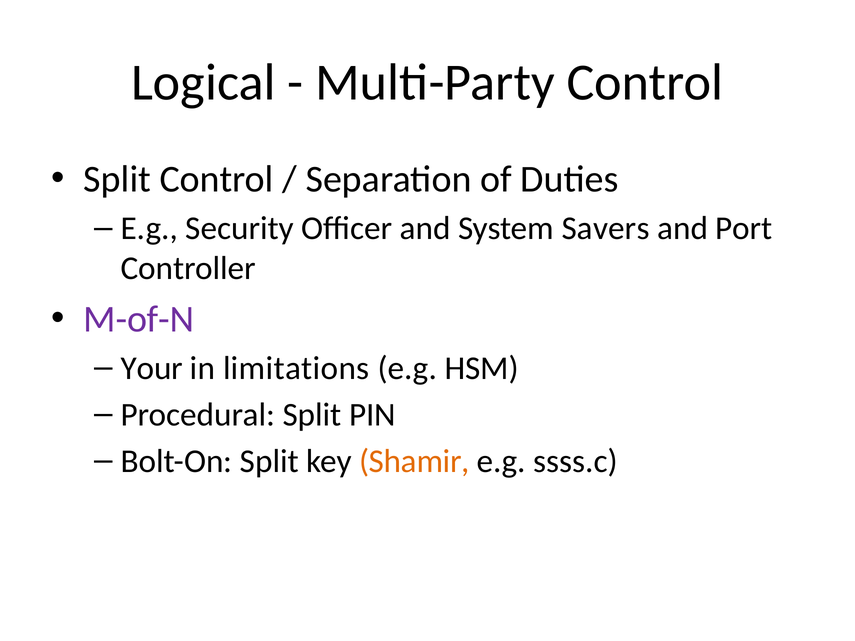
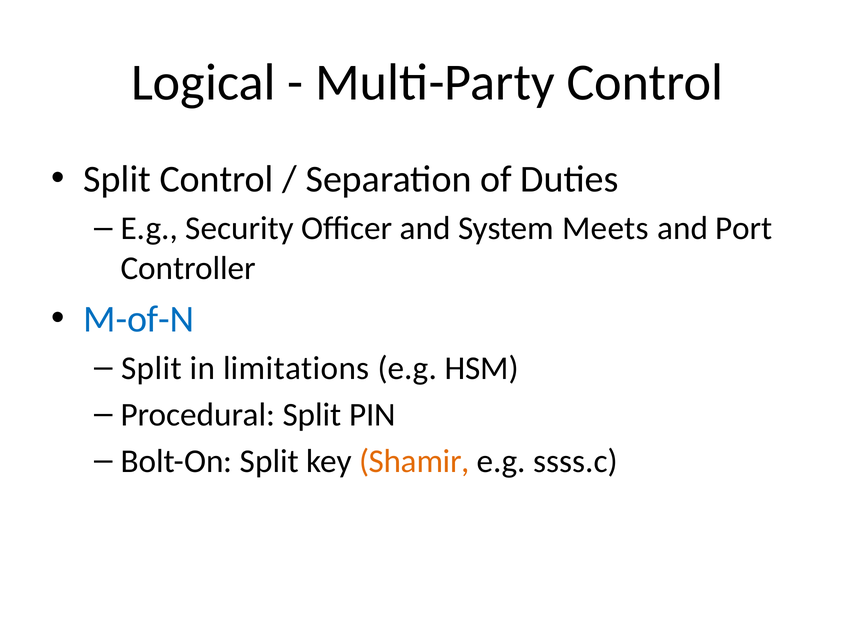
Savers: Savers -> Meets
M-of-N colour: purple -> blue
Your at (152, 368): Your -> Split
